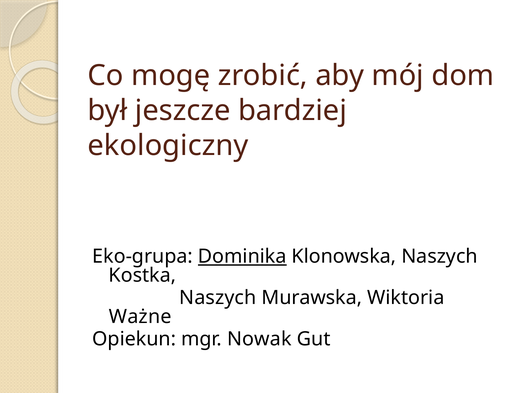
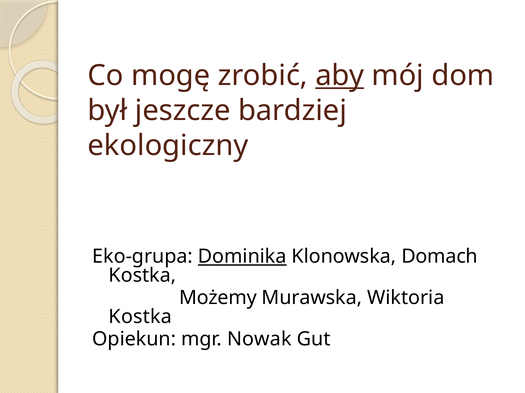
aby underline: none -> present
Klonowska Naszych: Naszych -> Domach
Naszych at (218, 298): Naszych -> Możemy
Ważne at (140, 317): Ważne -> Kostka
